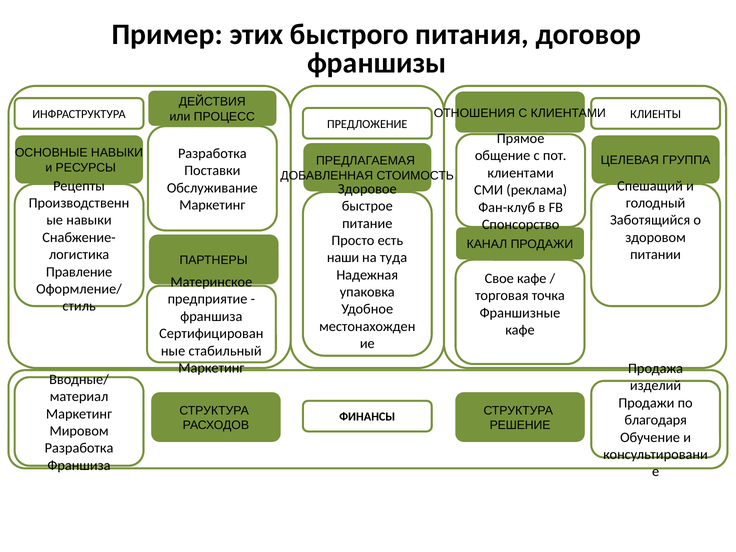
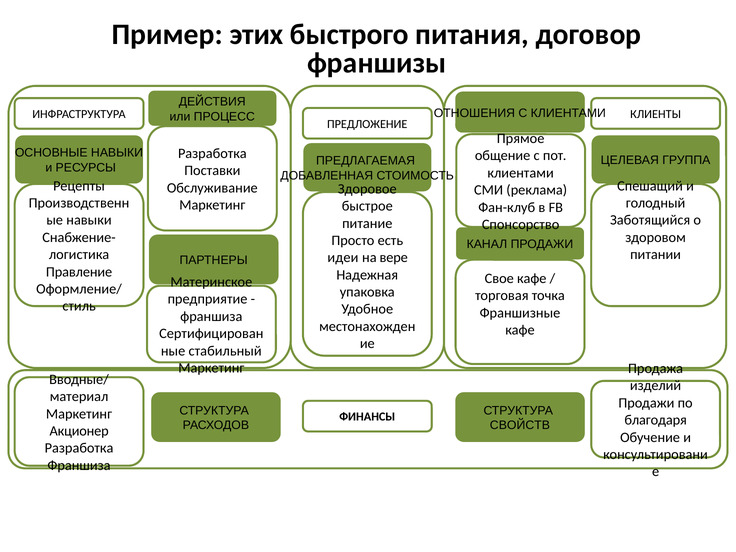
наши: наши -> идеи
туда: туда -> вере
РЕШЕНИЕ: РЕШЕНИЕ -> СВОЙСТВ
Мировом: Мировом -> Акционер
